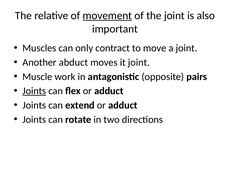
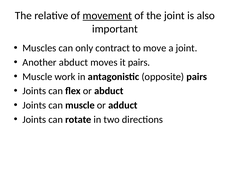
it joint: joint -> pairs
Joints at (34, 91) underline: present -> none
flex or adduct: adduct -> abduct
can extend: extend -> muscle
